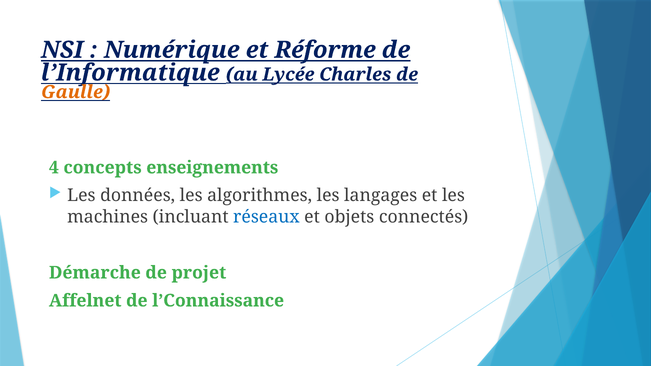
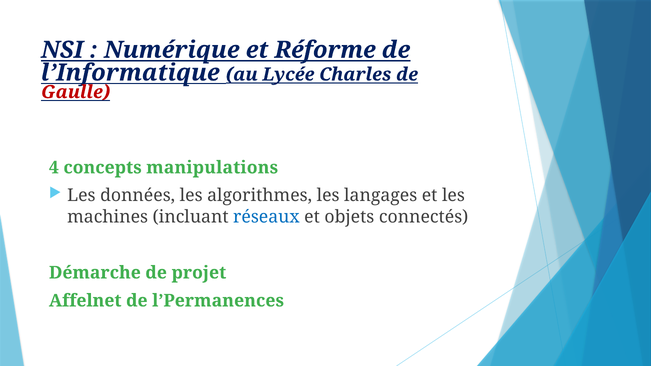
Gaulle colour: orange -> red
enseignements: enseignements -> manipulations
l’Connaissance: l’Connaissance -> l’Permanences
